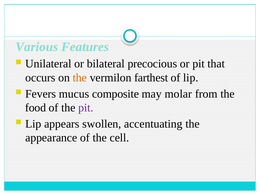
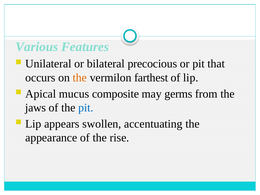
Fevers: Fevers -> Apical
molar: molar -> germs
food: food -> jaws
pit at (86, 108) colour: purple -> blue
cell: cell -> rise
